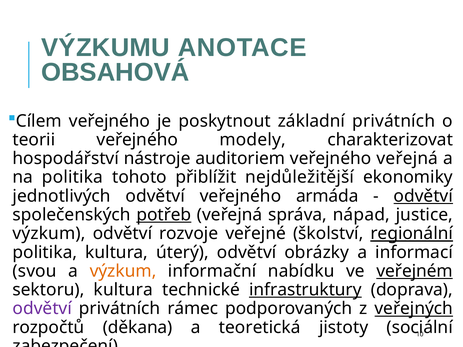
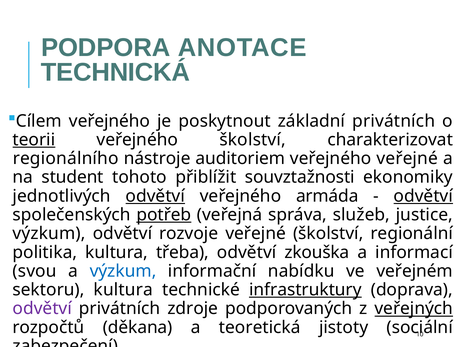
VÝZKUMU: VÝZKUMU -> PODPORA
OBSAHOVÁ: OBSAHOVÁ -> TECHNICKÁ
teorii underline: none -> present
veřejného modely: modely -> školství
hospodářství: hospodářství -> regionálního
veřejného veřejná: veřejná -> veřejné
na politika: politika -> student
nejdůležitější: nejdůležitější -> souvztažnosti
odvětví at (155, 196) underline: none -> present
nápad: nápad -> služeb
regionální underline: present -> none
úterý: úterý -> třeba
obrázky: obrázky -> zkouška
výzkum at (123, 271) colour: orange -> blue
veřejném underline: present -> none
rámec: rámec -> zdroje
